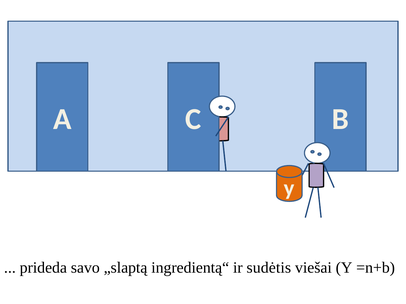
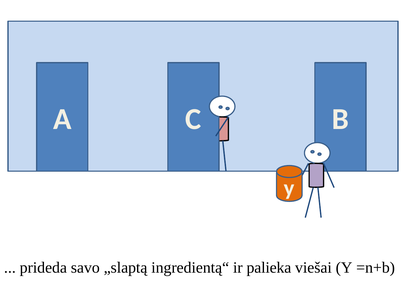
sudėtis: sudėtis -> palieka
